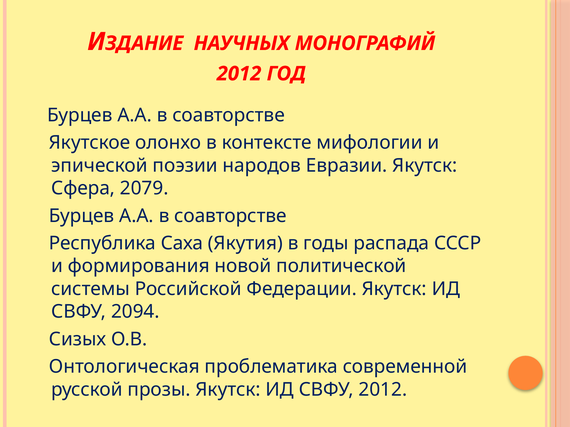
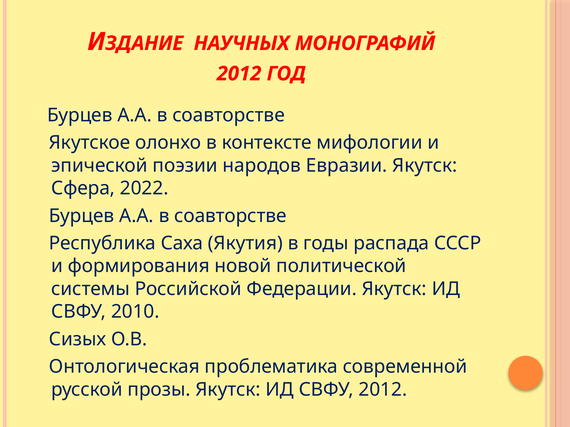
2079: 2079 -> 2022
2094: 2094 -> 2010
